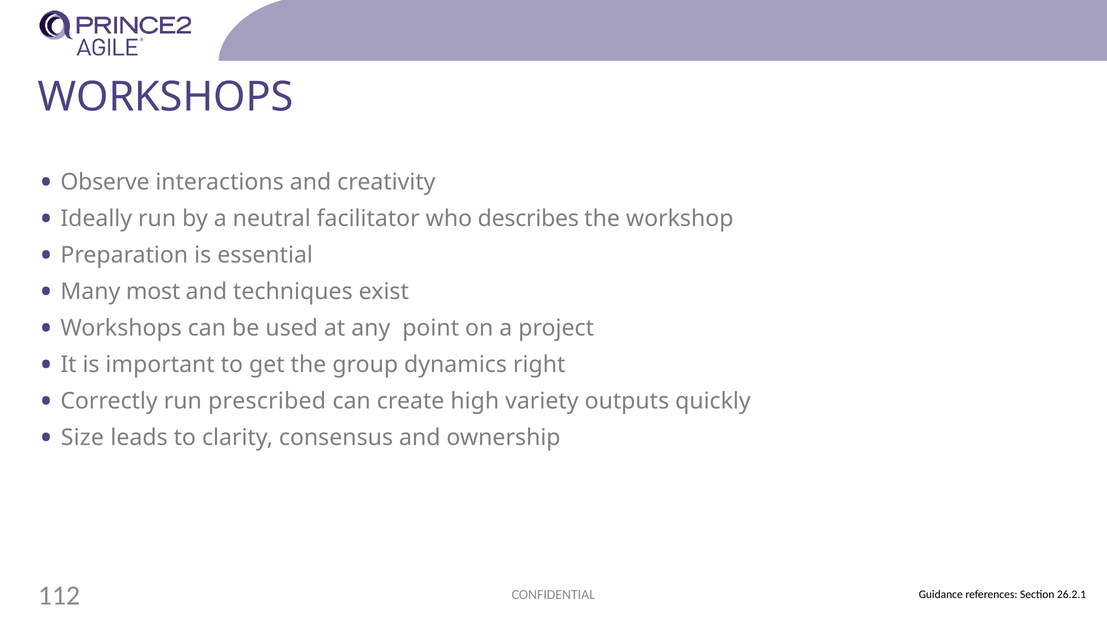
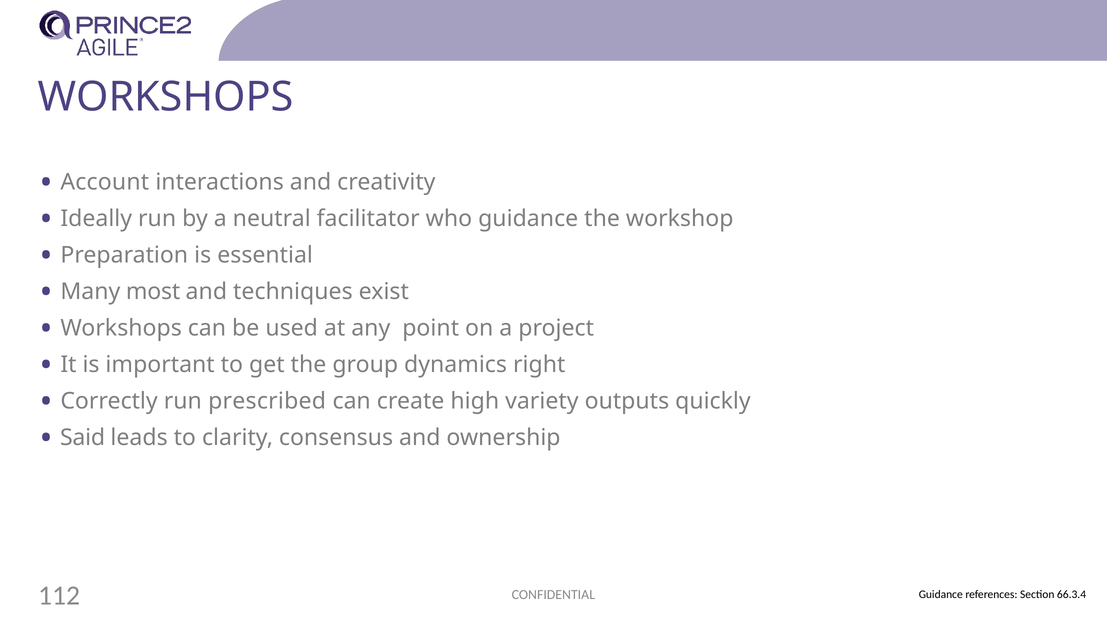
Observe: Observe -> Account
who describes: describes -> guidance
Size: Size -> Said
26.2.1: 26.2.1 -> 66.3.4
